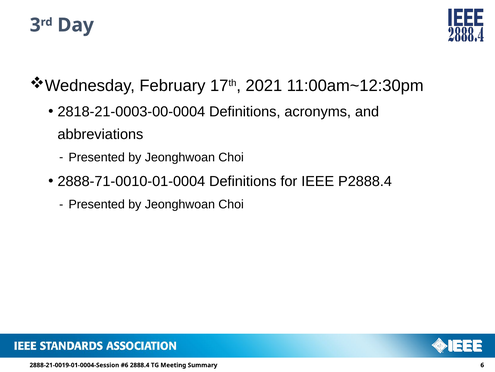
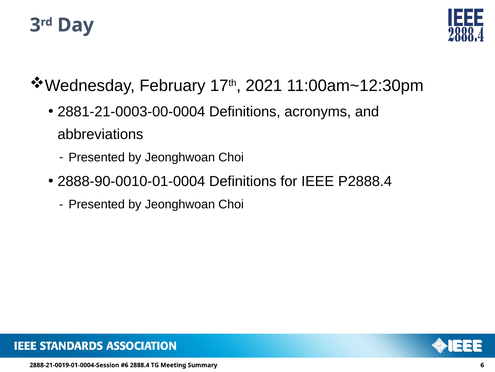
2818-21-0003-00-0004: 2818-21-0003-00-0004 -> 2881-21-0003-00-0004
2888-71-0010-01-0004: 2888-71-0010-01-0004 -> 2888-90-0010-01-0004
